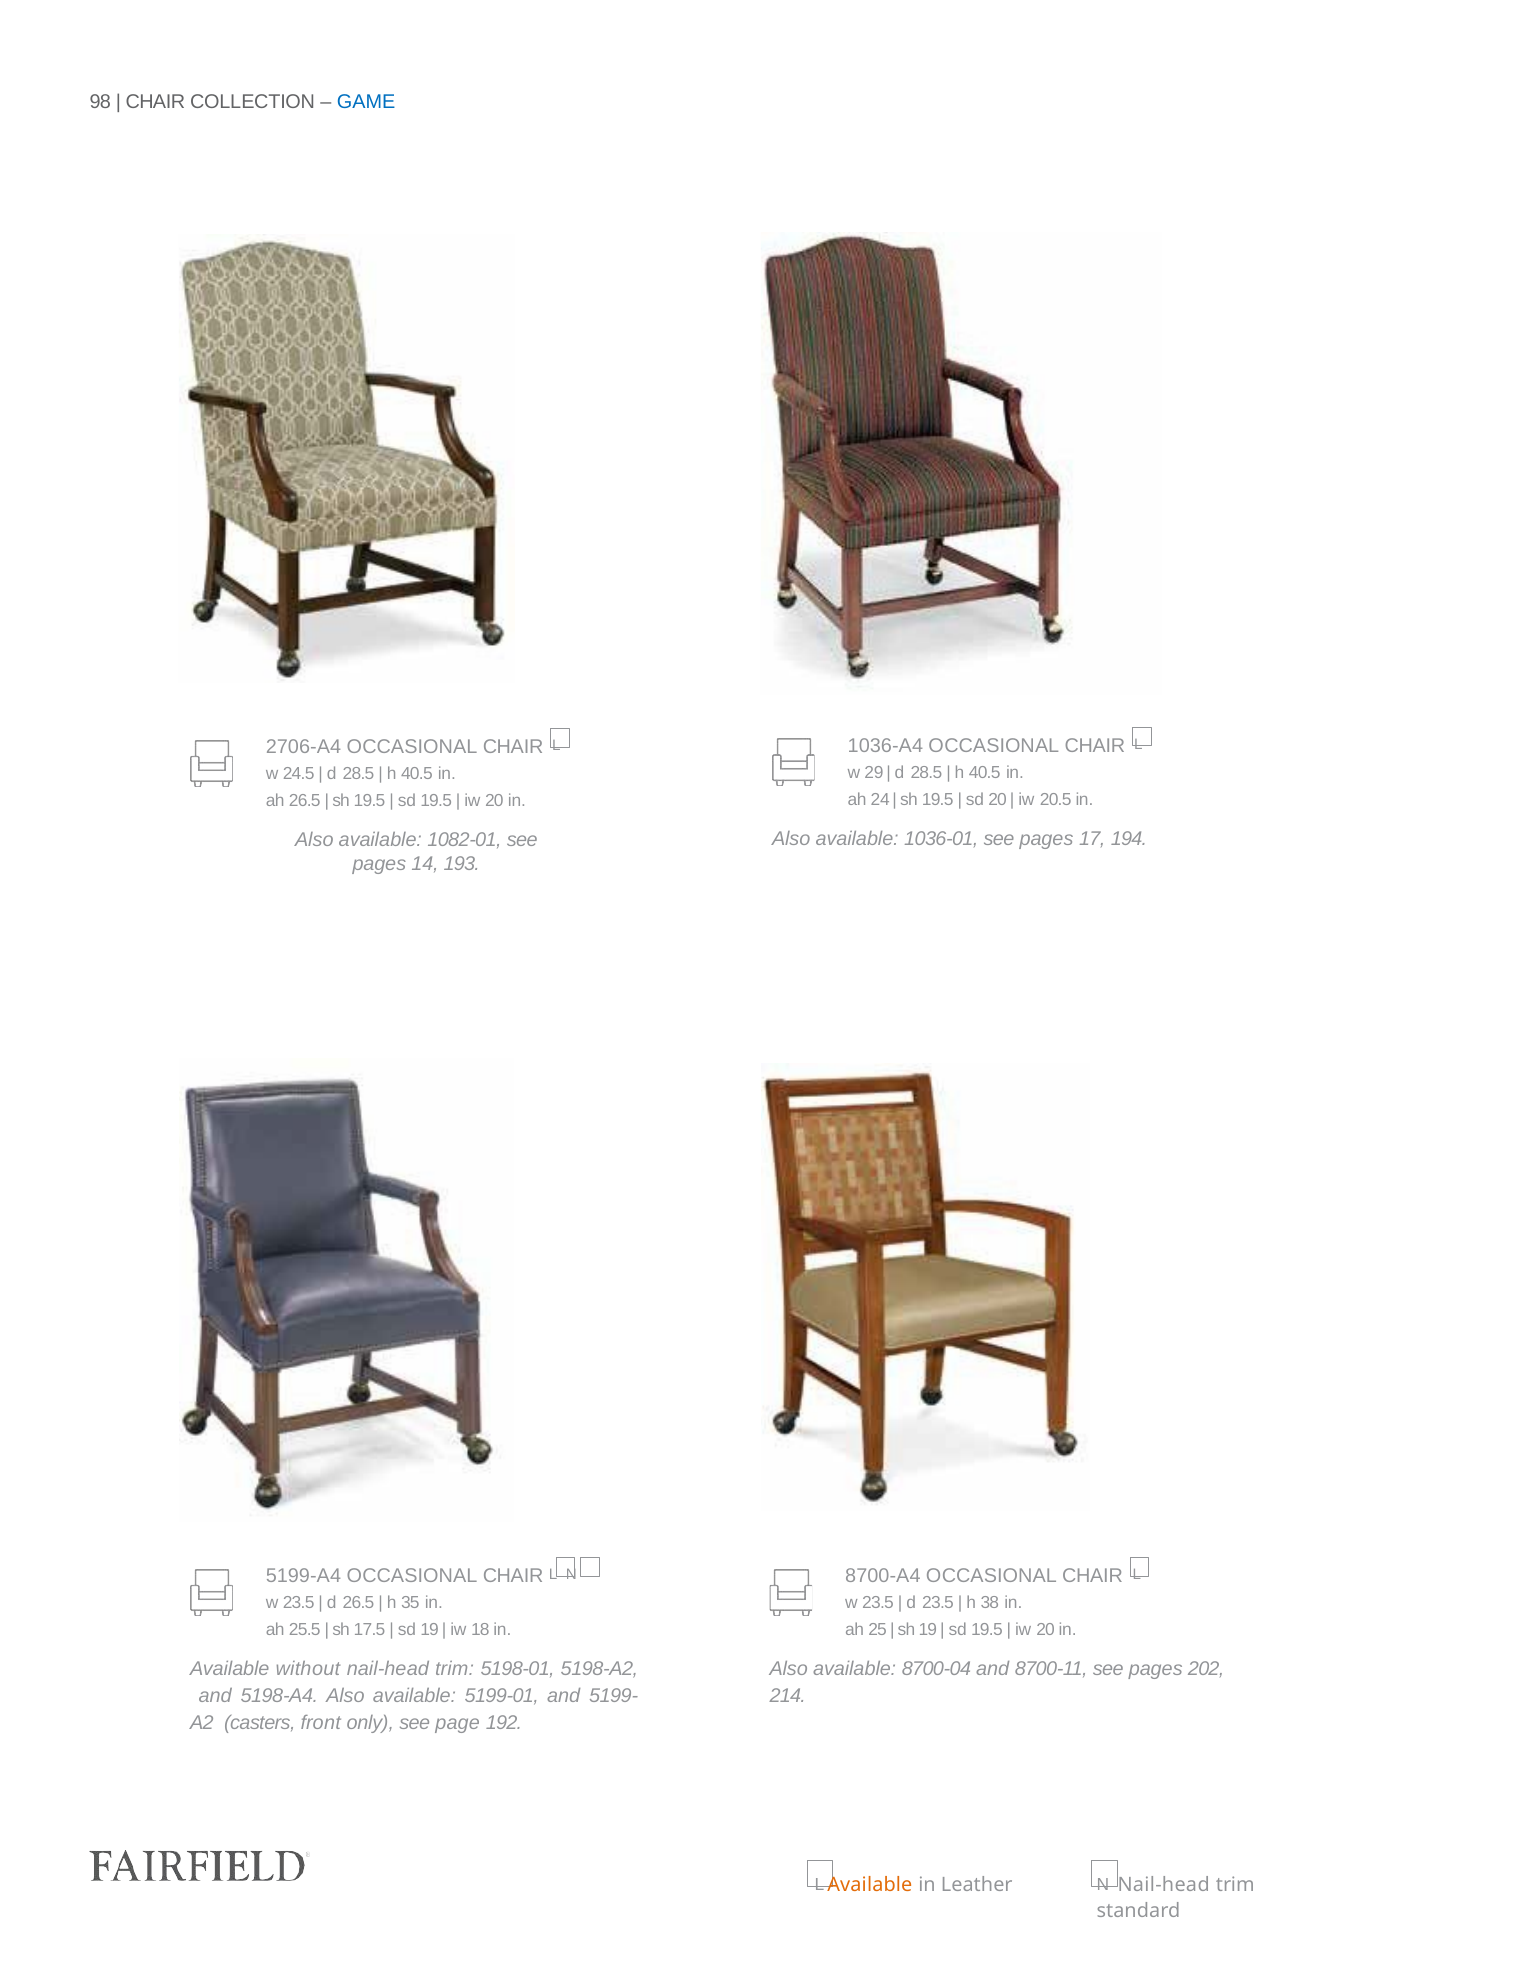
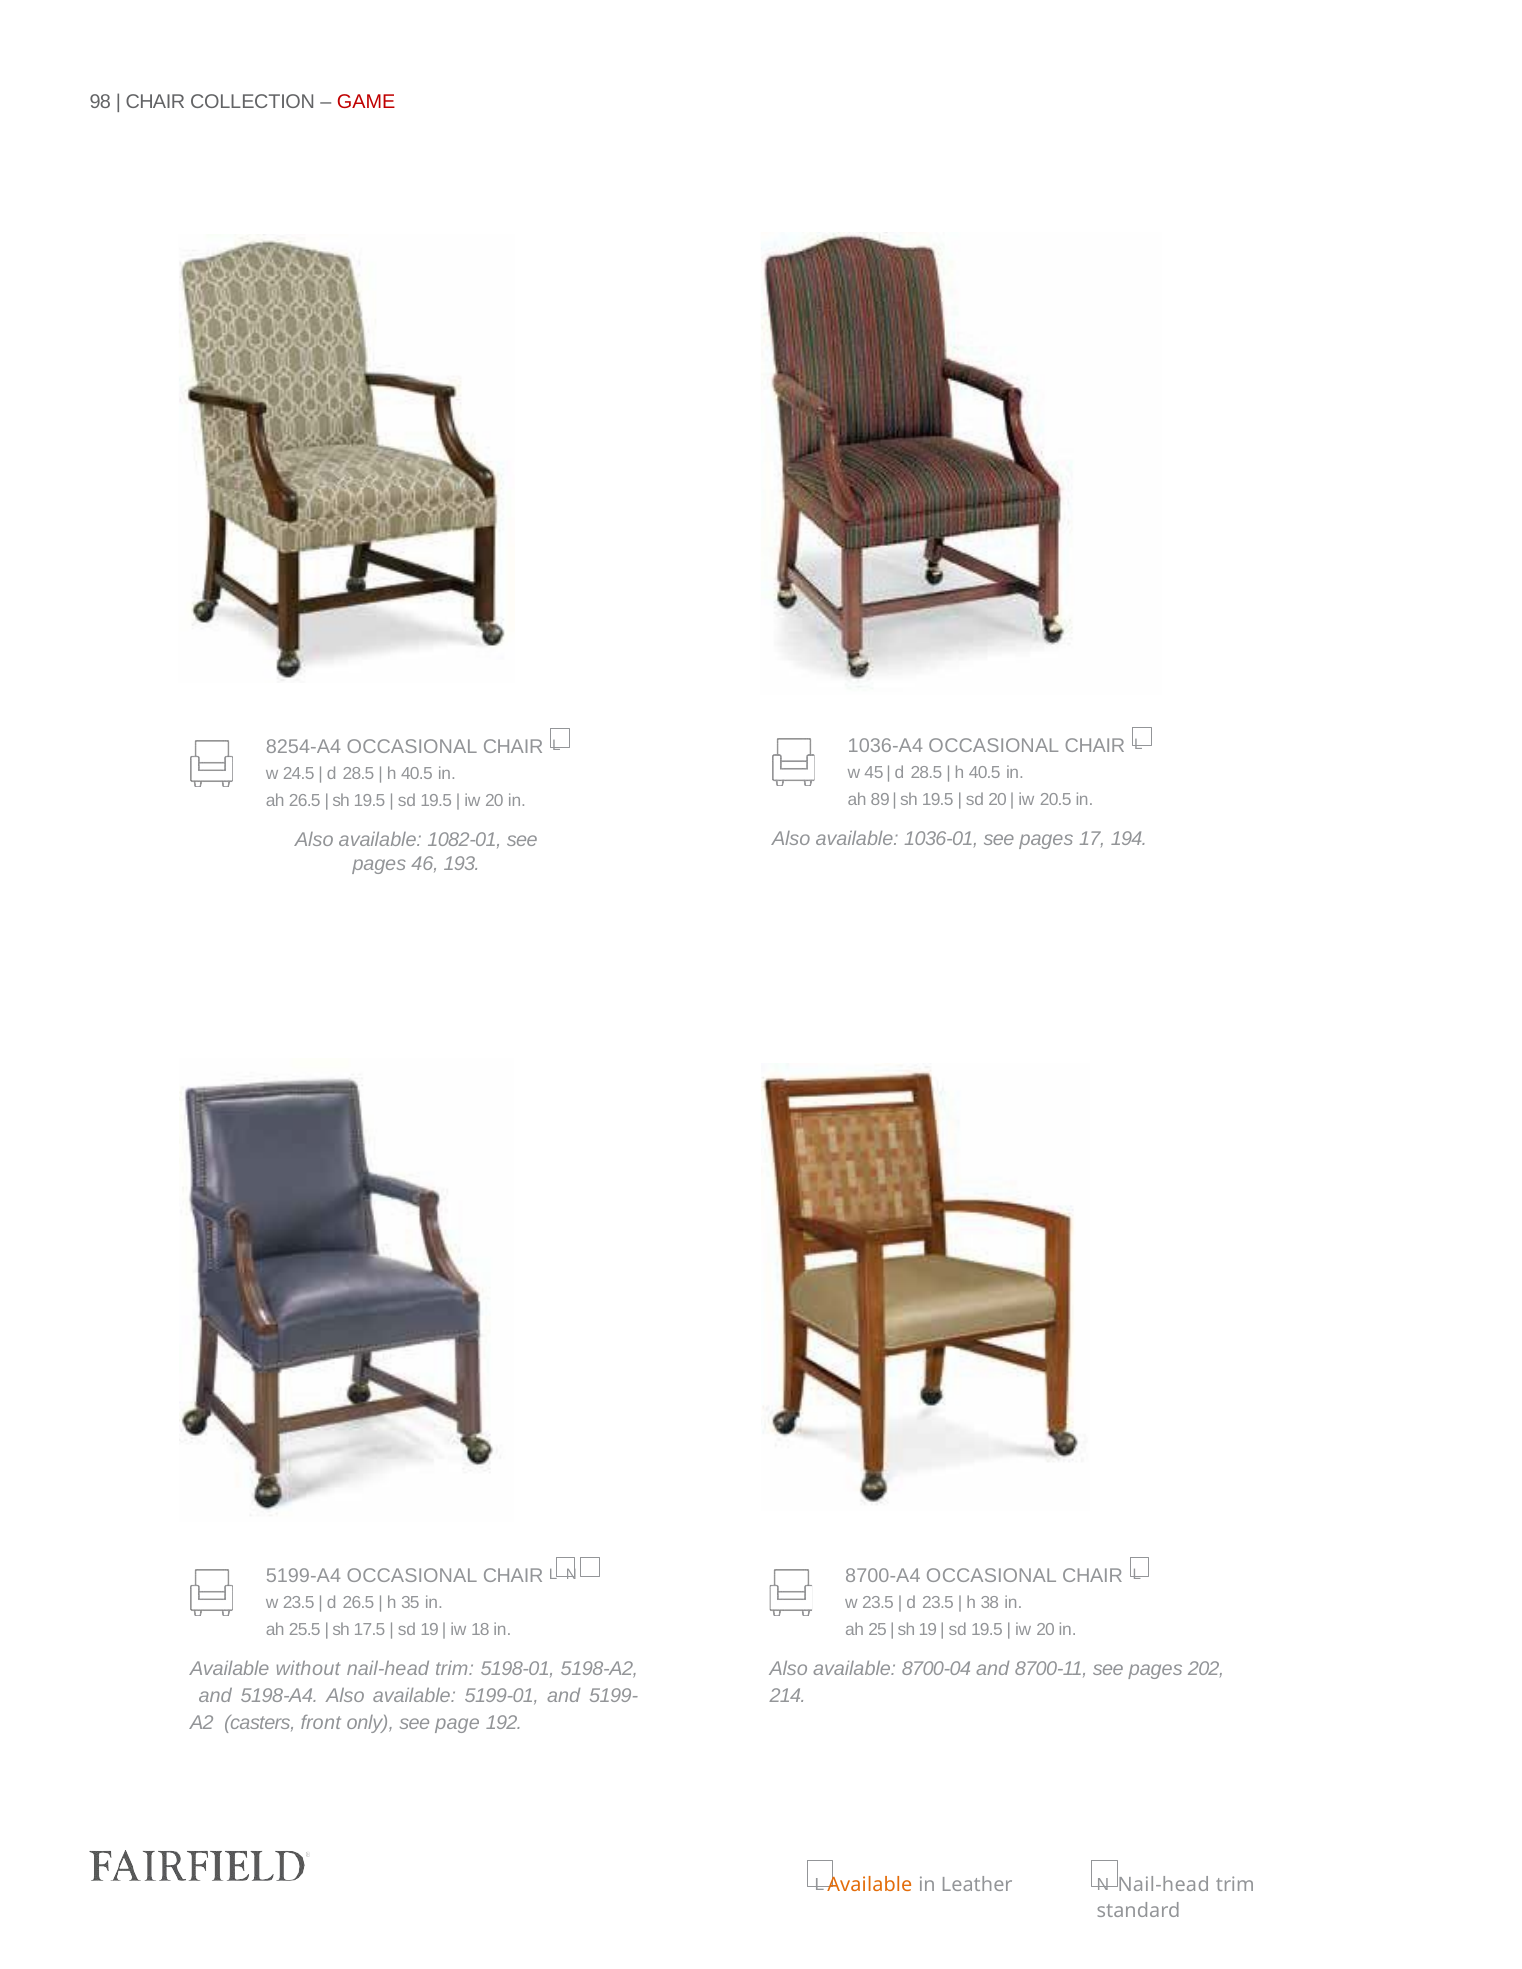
GAME colour: blue -> red
2706-A4: 2706-A4 -> 8254-A4
29: 29 -> 45
24: 24 -> 89
14: 14 -> 46
